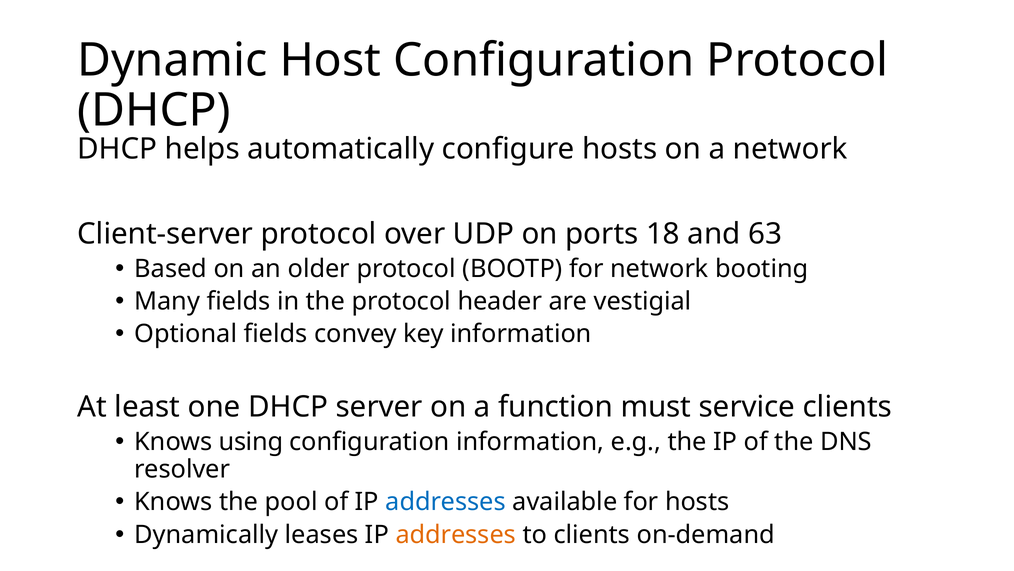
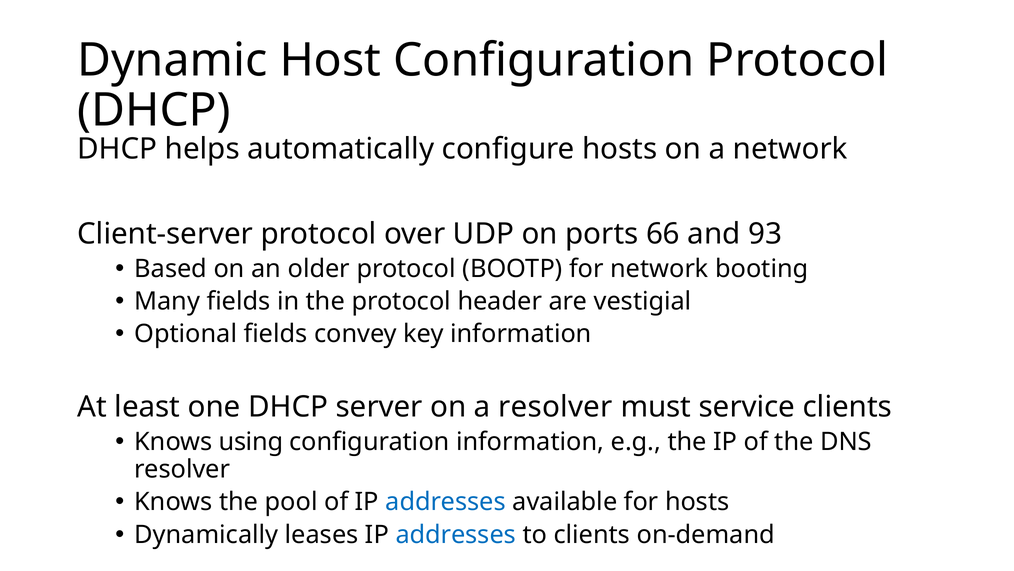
18: 18 -> 66
63: 63 -> 93
a function: function -> resolver
addresses at (456, 534) colour: orange -> blue
